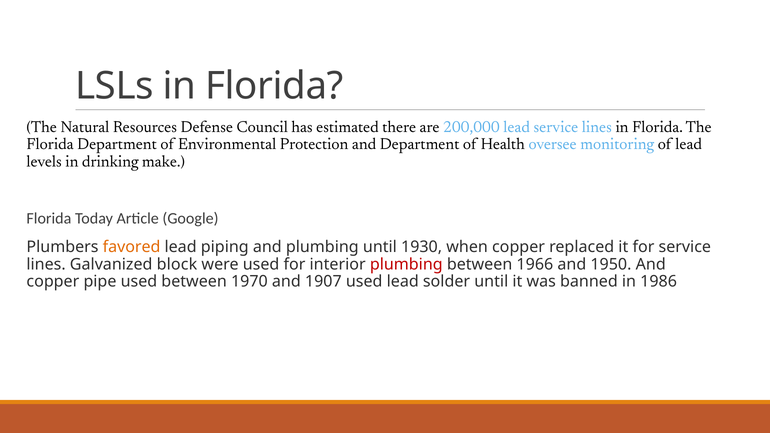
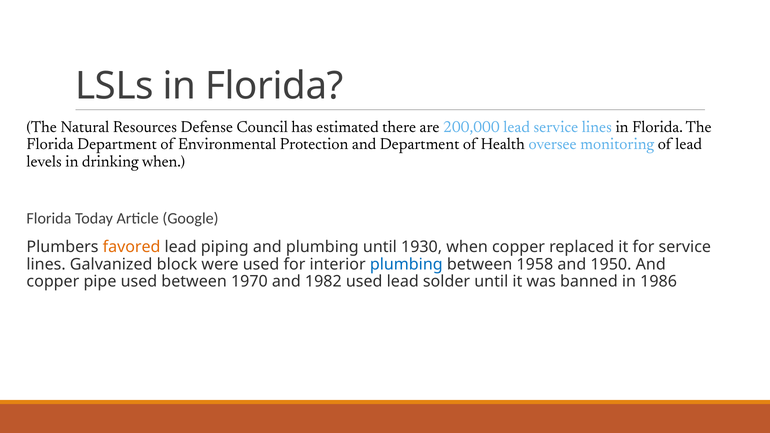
drinking make: make -> when
plumbing at (406, 264) colour: red -> blue
1966: 1966 -> 1958
1907: 1907 -> 1982
